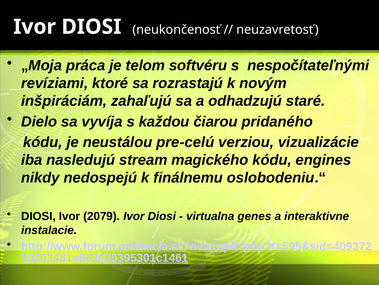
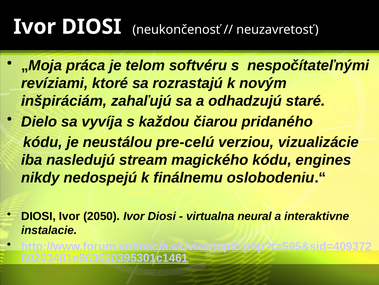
2079: 2079 -> 2050
genes: genes -> neural
